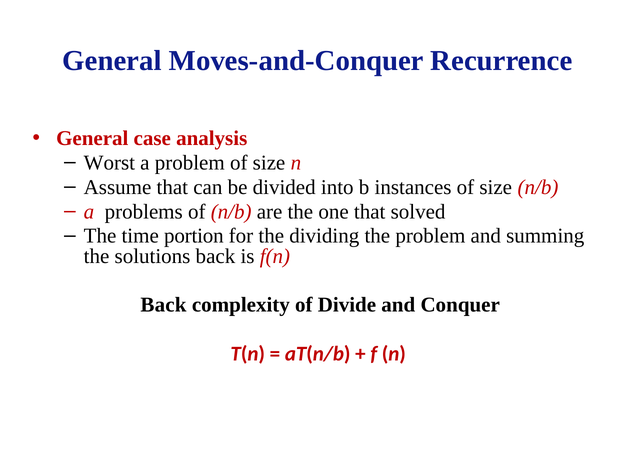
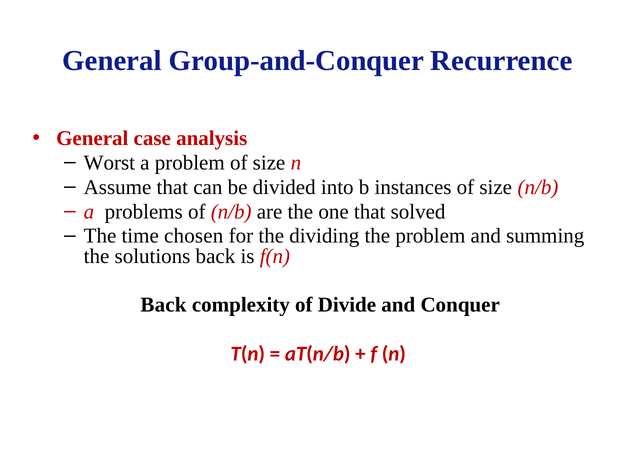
Moves-and-Conquer: Moves-and-Conquer -> Group-and-Conquer
portion: portion -> chosen
